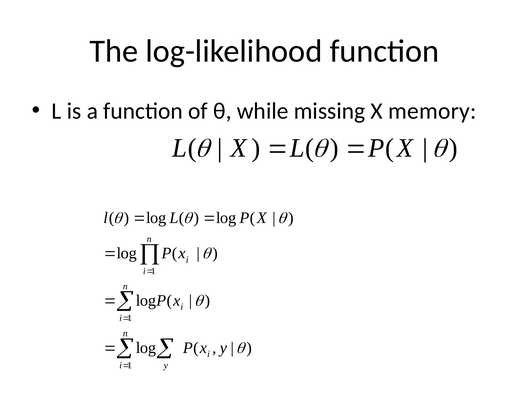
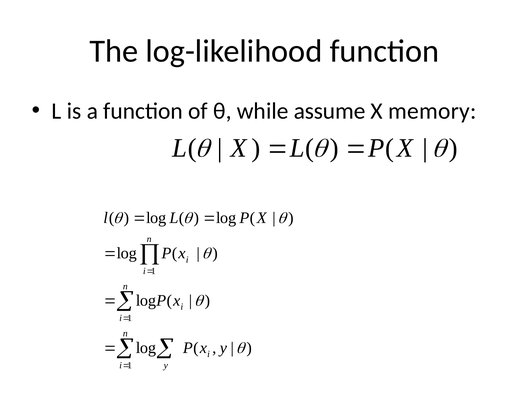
missing: missing -> assume
